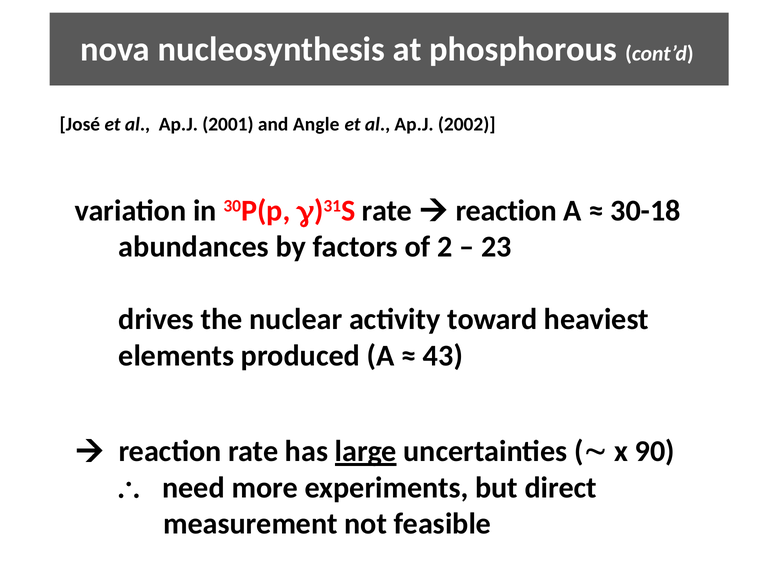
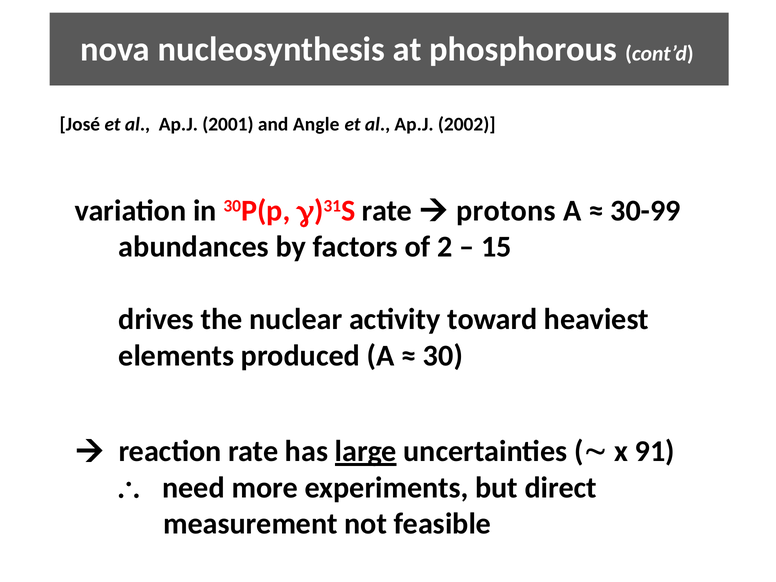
reaction at (506, 211): reaction -> protons
30-18: 30-18 -> 30-99
23: 23 -> 15
43: 43 -> 30
90: 90 -> 91
